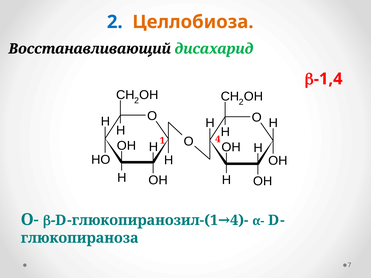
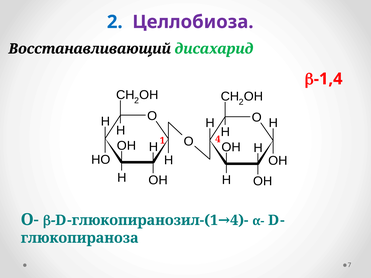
Целлобиоза colour: orange -> purple
